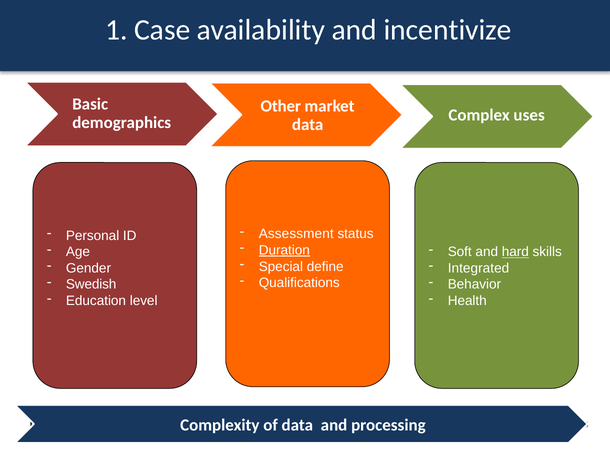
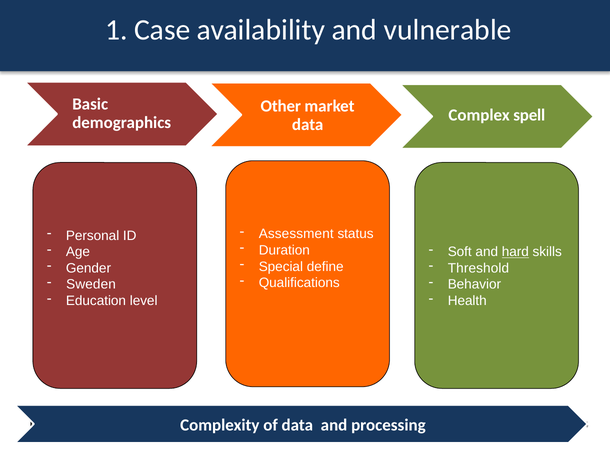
incentivize: incentivize -> vulnerable
uses: uses -> spell
Duration underline: present -> none
Integrated: Integrated -> Threshold
Swedish: Swedish -> Sweden
